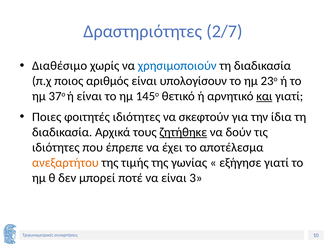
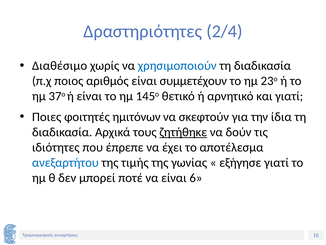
2/7: 2/7 -> 2/4
υπολογίσουν: υπολογίσουν -> συμμετέχουν
και underline: present -> none
φοιτητές ιδιότητες: ιδιότητες -> ημιτόνων
ανεξαρτήτου colour: orange -> blue
3: 3 -> 6
